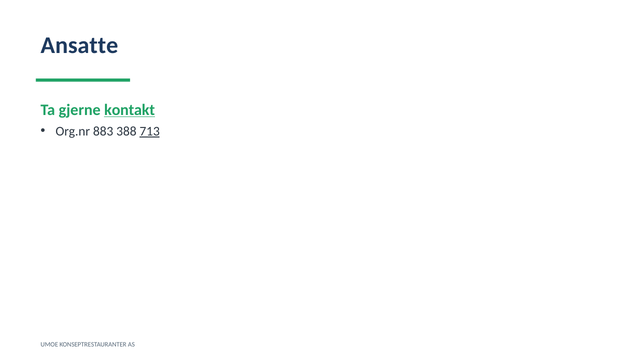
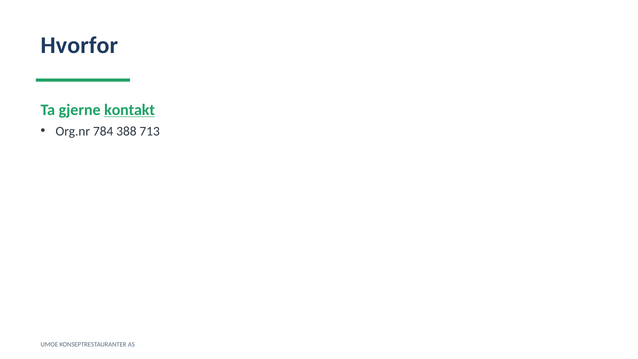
Ansatte: Ansatte -> Hvorfor
883: 883 -> 784
713 underline: present -> none
